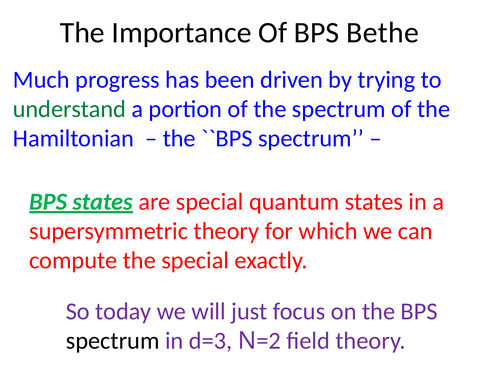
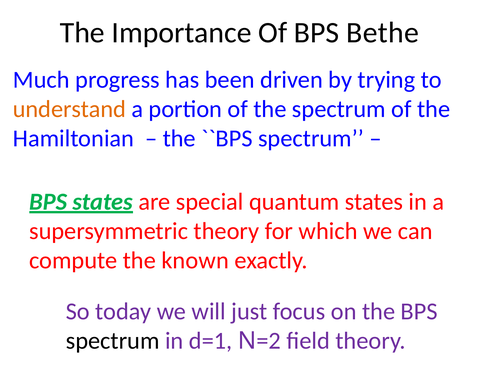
understand colour: green -> orange
the special: special -> known
d=3: d=3 -> d=1
